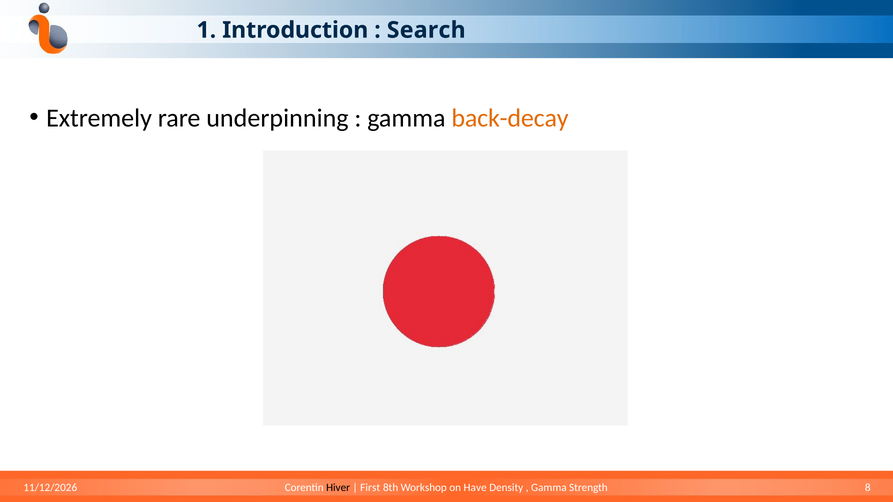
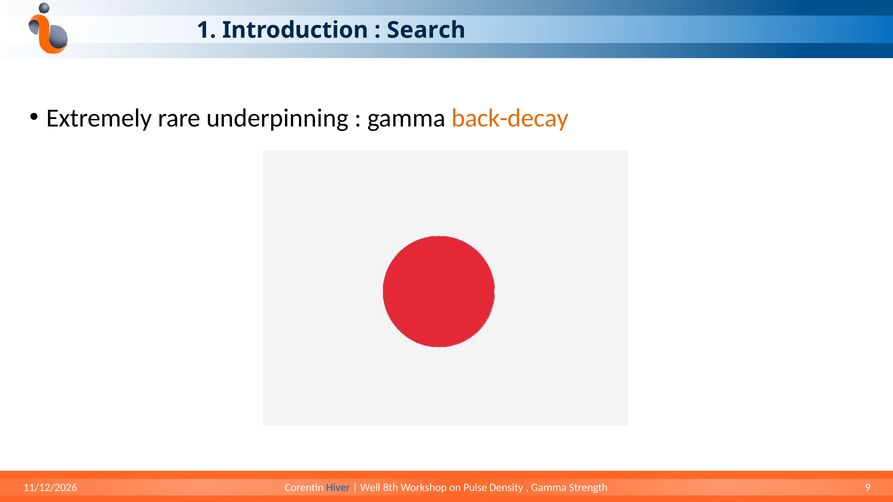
8: 8 -> 9
Hiver colour: black -> blue
First: First -> Well
Have: Have -> Pulse
